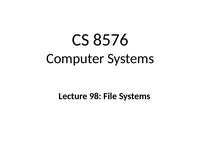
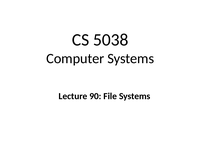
8576: 8576 -> 5038
98: 98 -> 90
